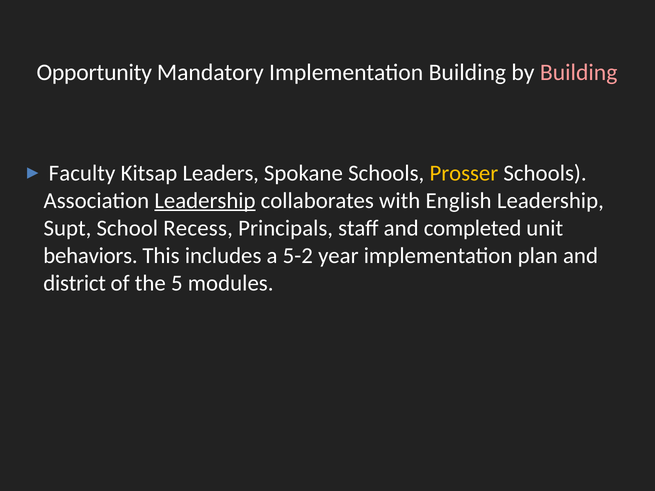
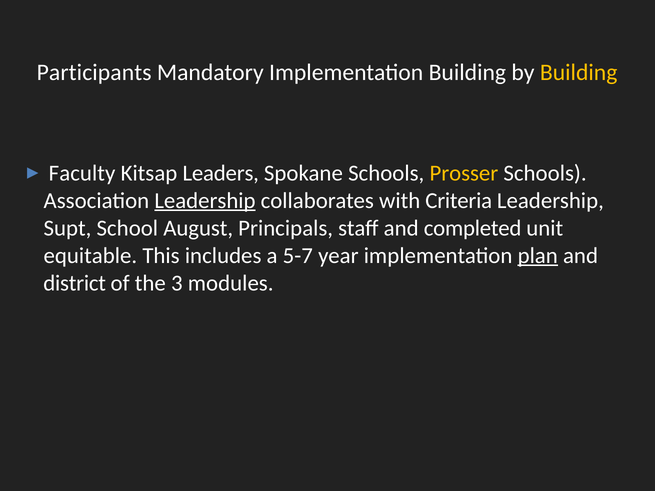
Opportunity: Opportunity -> Participants
Building at (579, 72) colour: pink -> yellow
English: English -> Criteria
Recess: Recess -> August
behaviors: behaviors -> equitable
5-2: 5-2 -> 5-7
plan underline: none -> present
5: 5 -> 3
